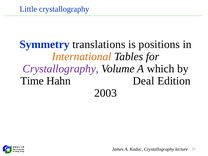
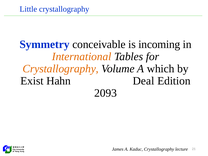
translations: translations -> conceivable
positions: positions -> incoming
Crystallography at (61, 69) colour: purple -> orange
Time: Time -> Exist
2003: 2003 -> 2093
